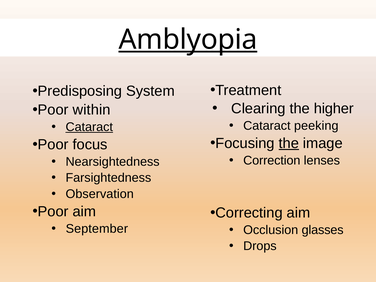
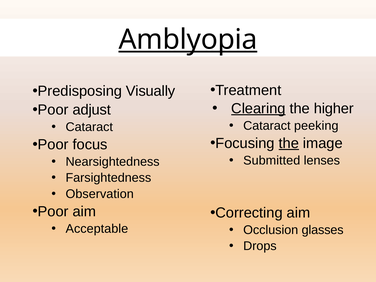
System: System -> Visually
Clearing underline: none -> present
within: within -> adjust
Cataract at (89, 127) underline: present -> none
Correction: Correction -> Submitted
September: September -> Acceptable
